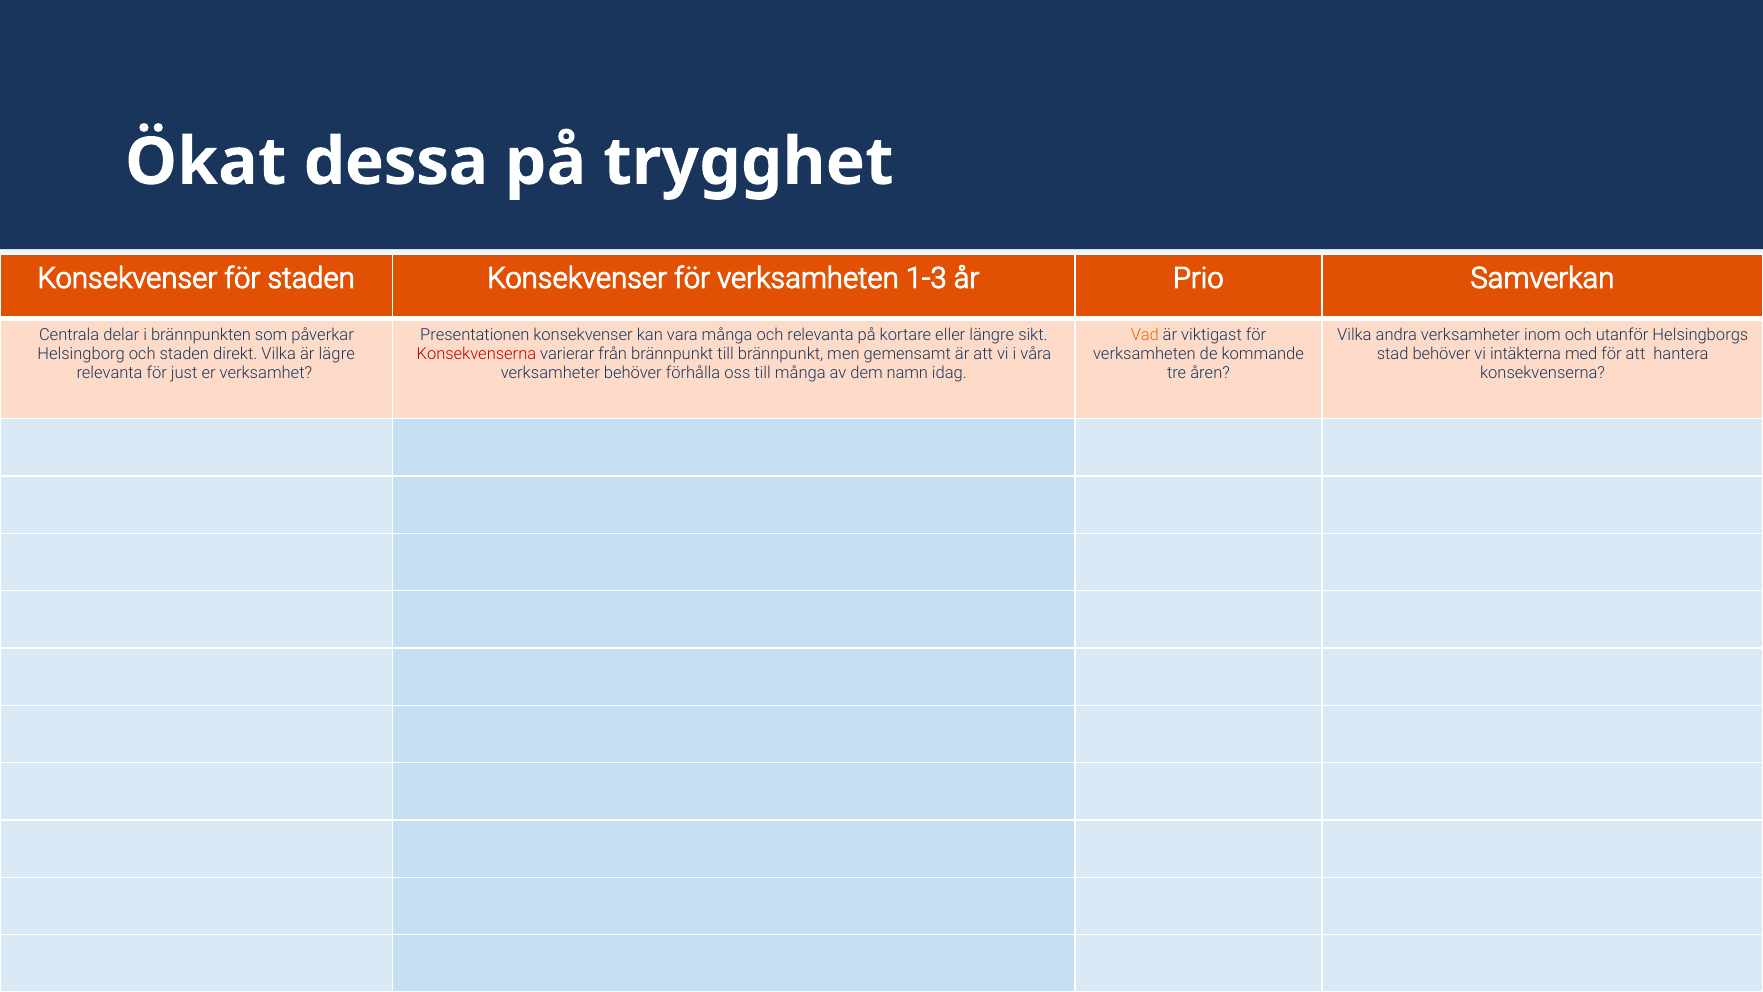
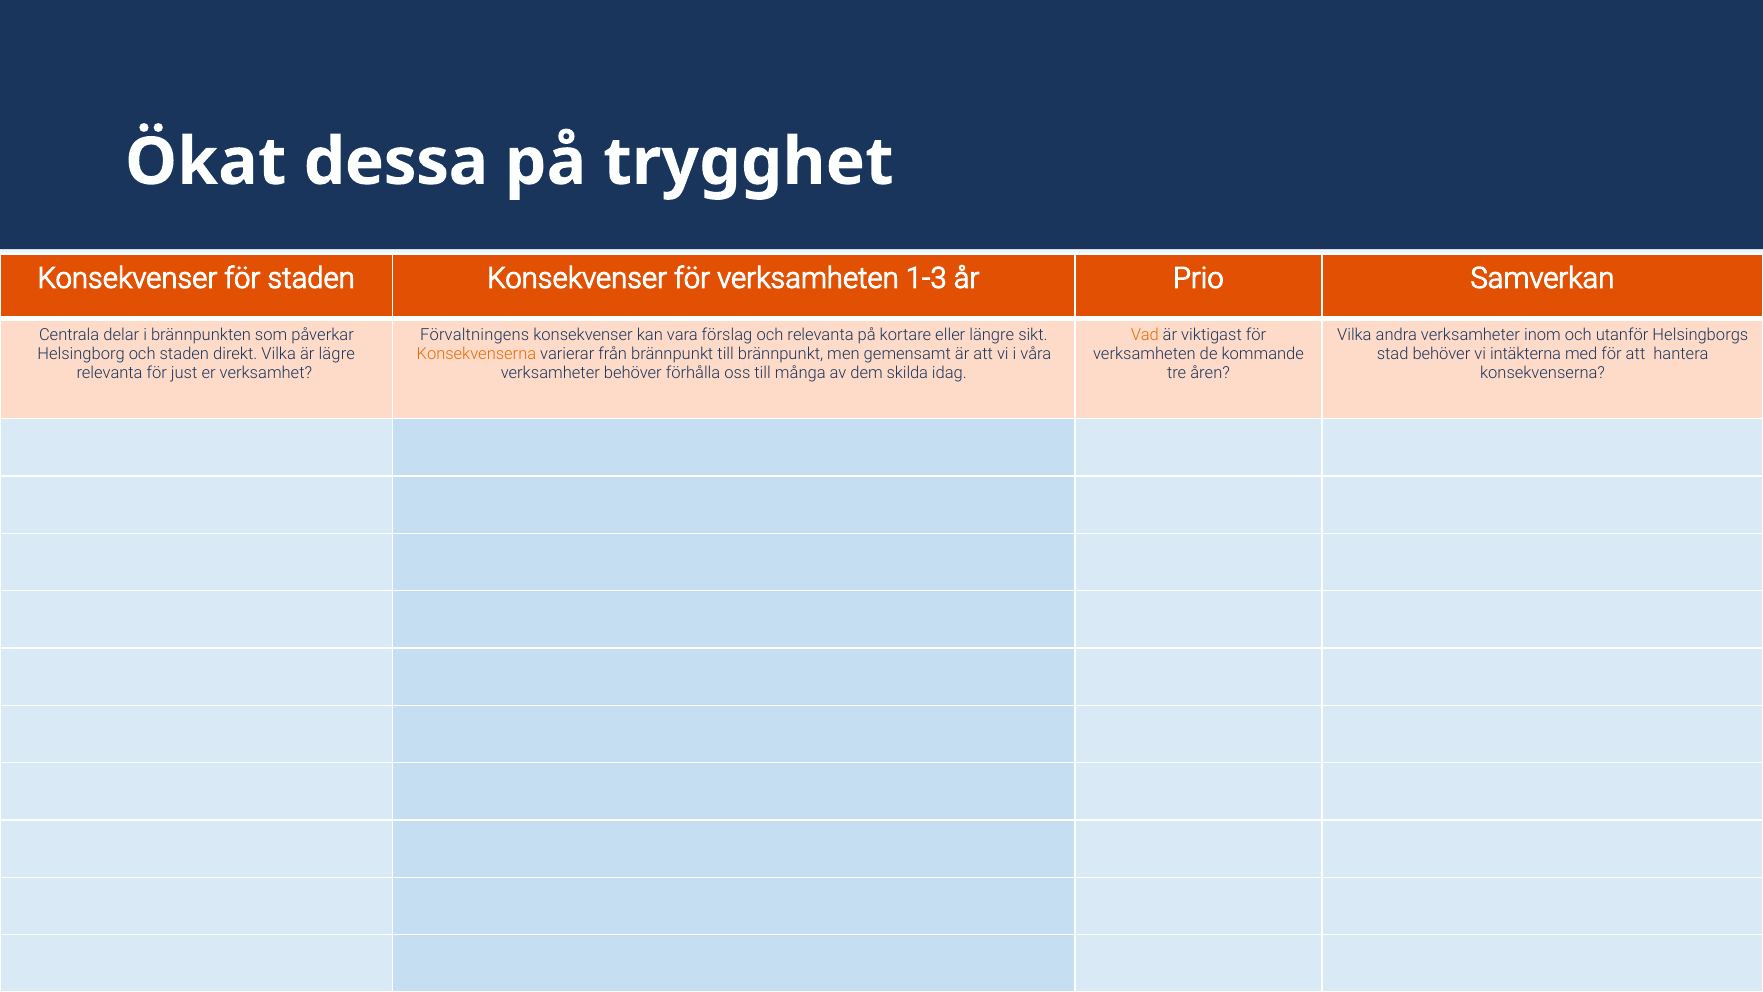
Presentationen: Presentationen -> Förvaltningens
vara många: många -> förslag
Konsekvenserna at (476, 354) colour: red -> orange
namn: namn -> skilda
